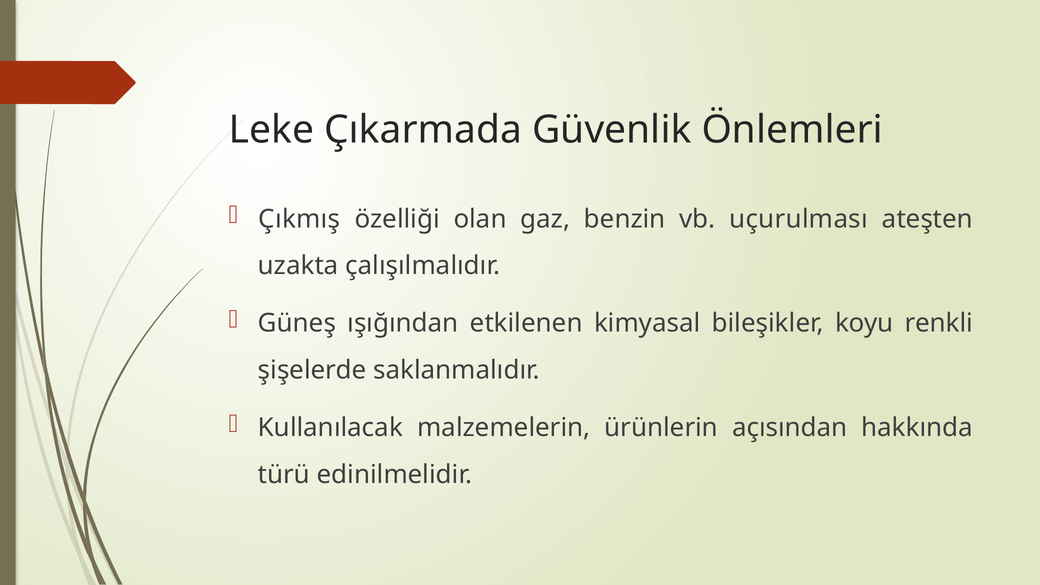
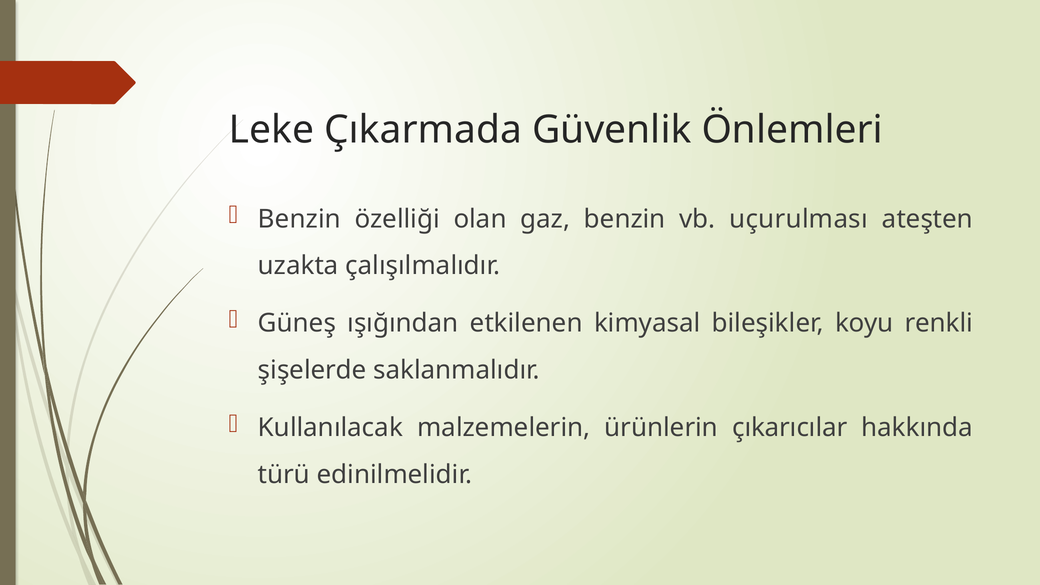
Çıkmış at (299, 219): Çıkmış -> Benzin
açısından: açısından -> çıkarıcılar
